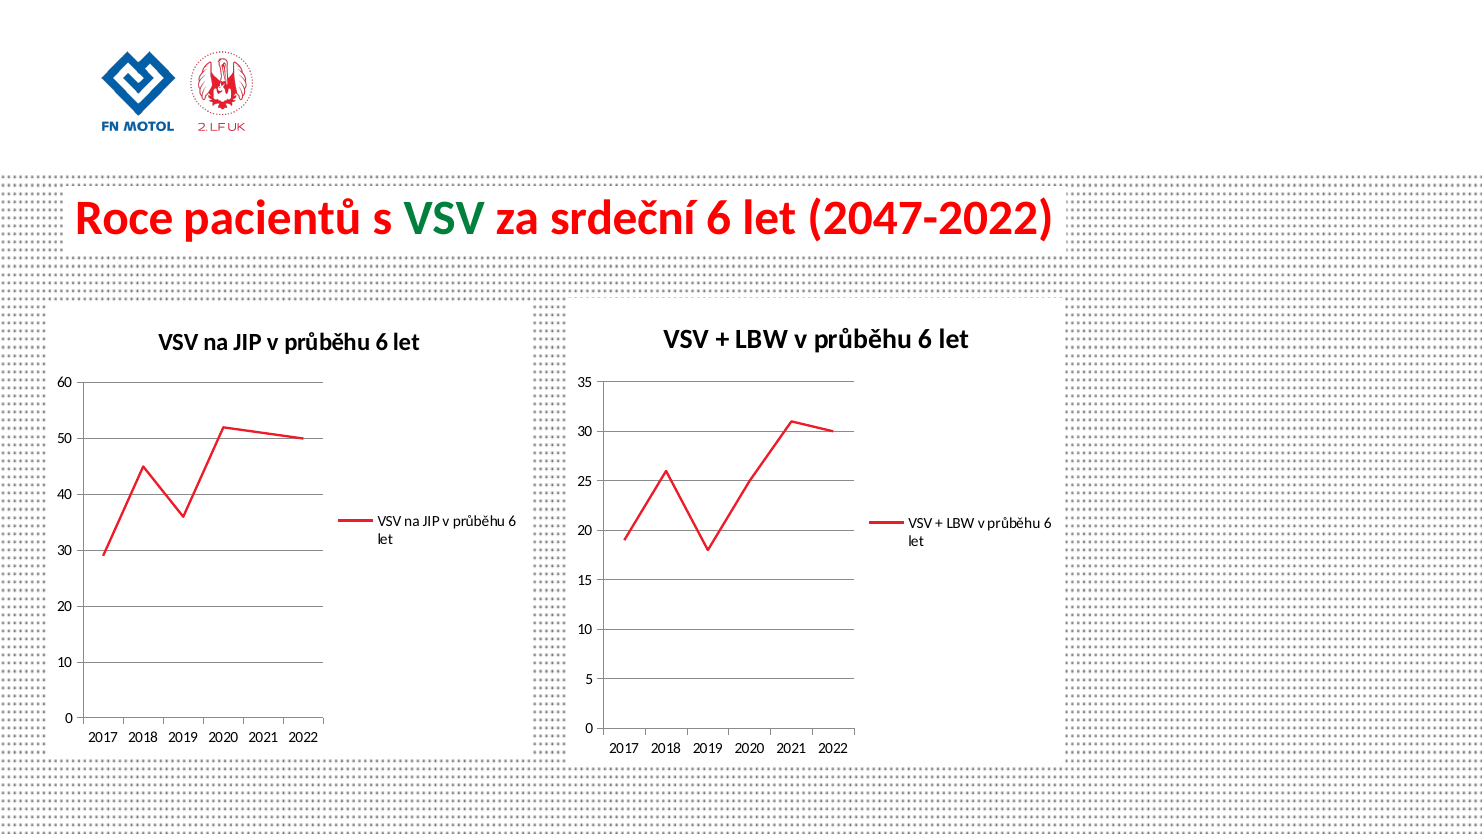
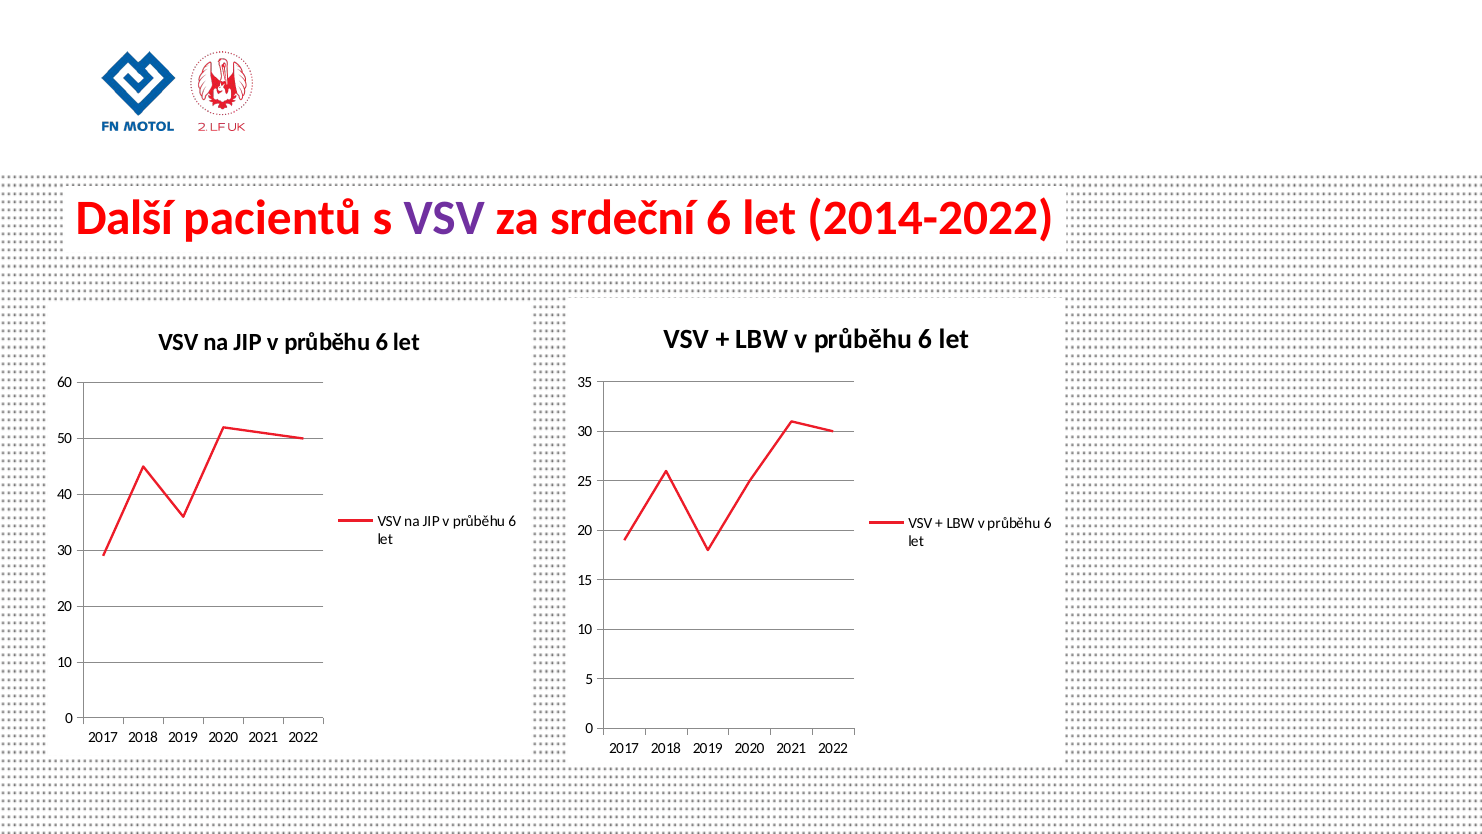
Roce: Roce -> Další
VSV at (444, 218) colour: green -> purple
2047-2022: 2047-2022 -> 2014-2022
